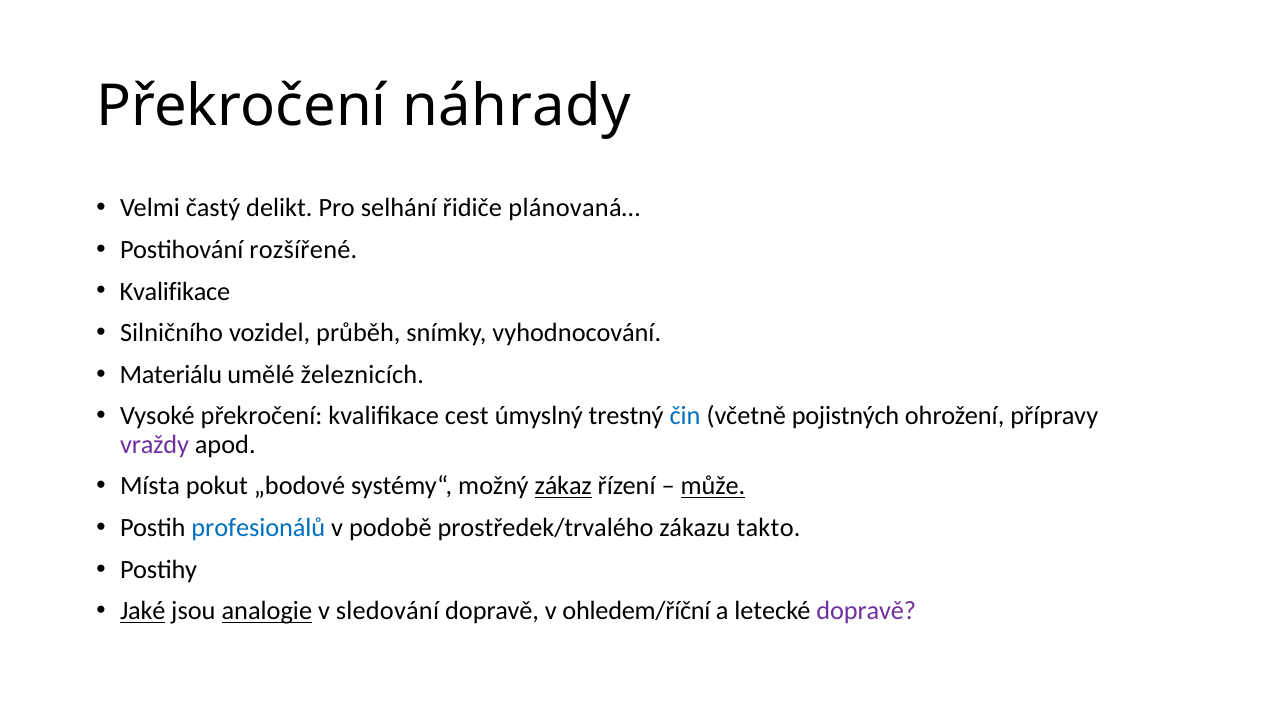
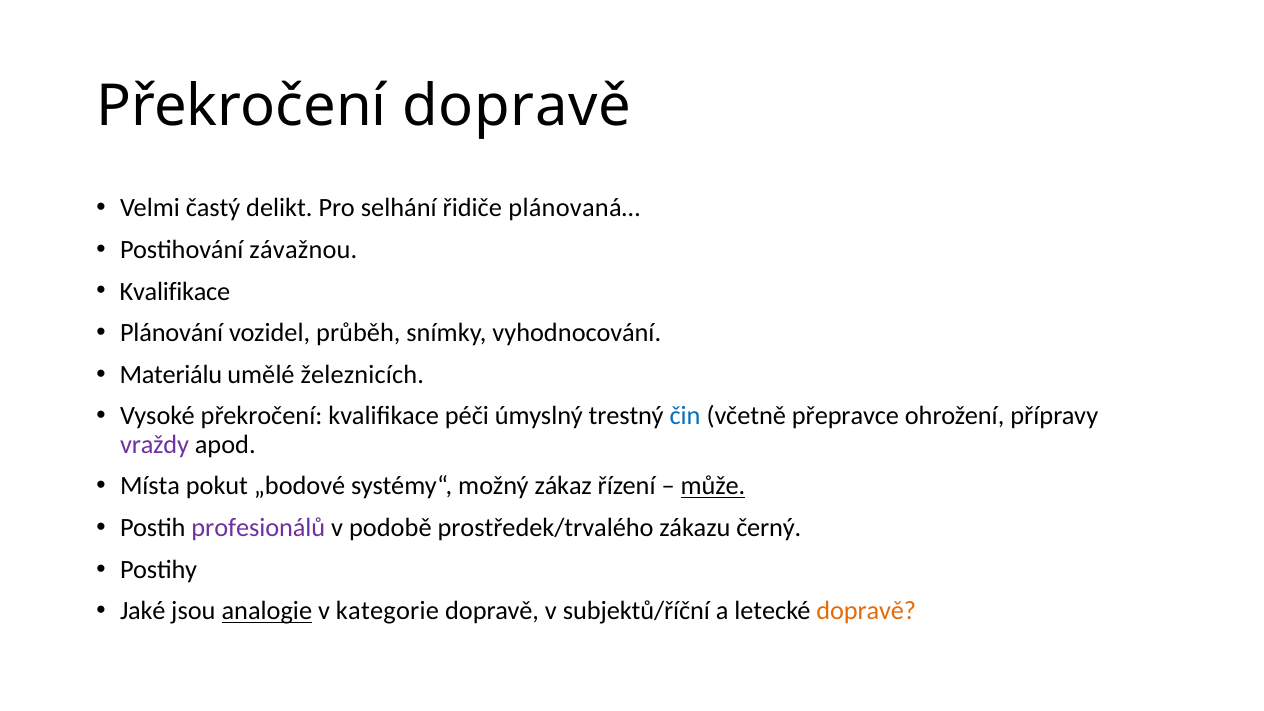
Překročení náhrady: náhrady -> dopravě
rozšířené: rozšířené -> závažnou
Silničního: Silničního -> Plánování
cest: cest -> péči
pojistných: pojistných -> přepravce
zákaz underline: present -> none
profesionálů colour: blue -> purple
takto: takto -> černý
Jaké underline: present -> none
sledování: sledování -> kategorie
ohledem/říční: ohledem/říční -> subjektů/říční
dopravě at (866, 611) colour: purple -> orange
